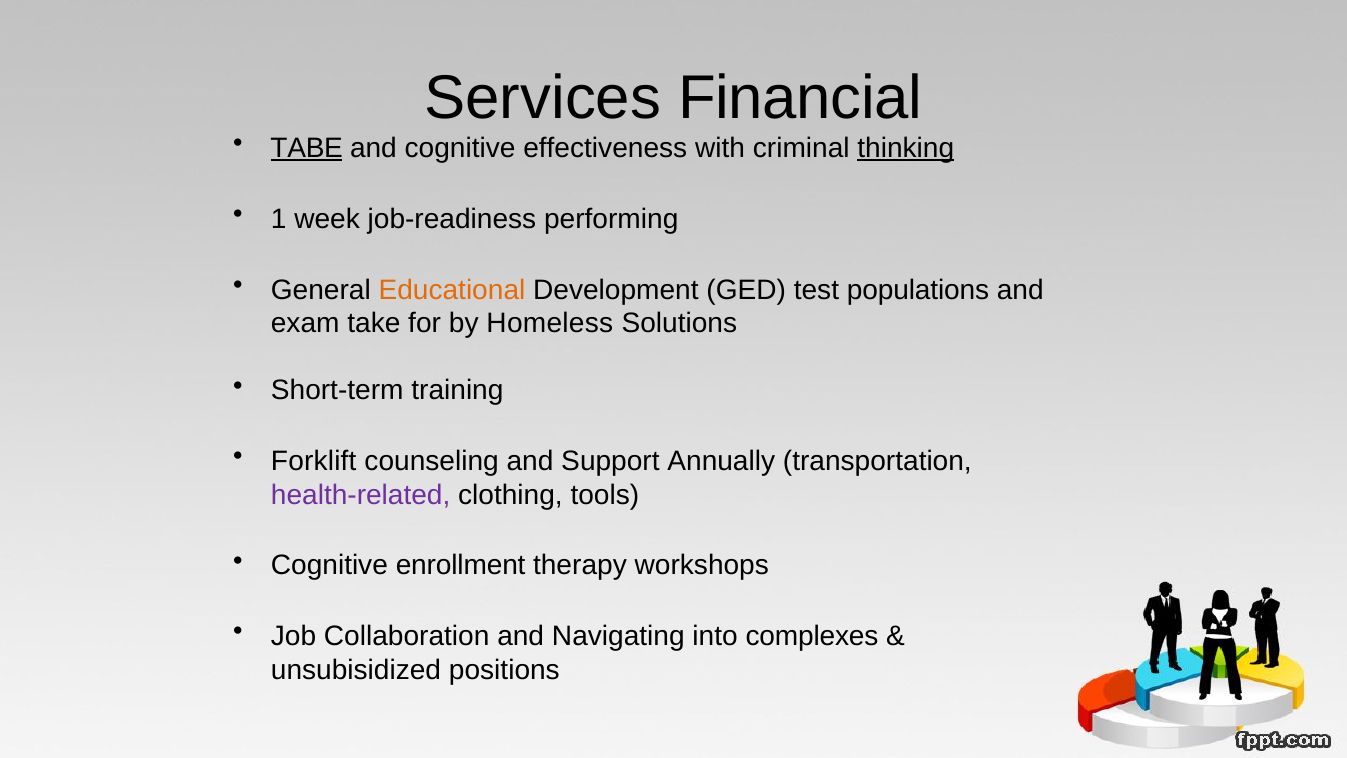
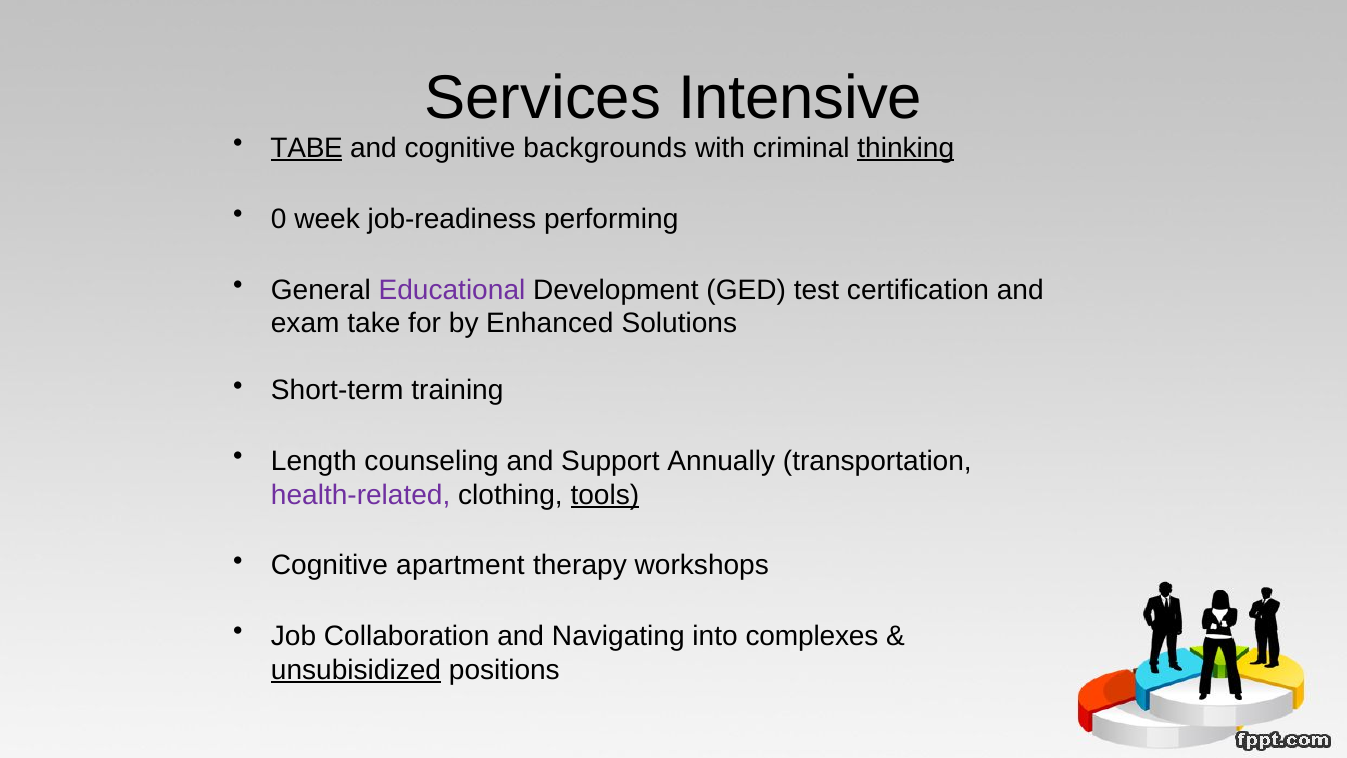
Financial: Financial -> Intensive
effectiveness: effectiveness -> backgrounds
1: 1 -> 0
Educational colour: orange -> purple
populations: populations -> certification
Homeless: Homeless -> Enhanced
Forklift: Forklift -> Length
tools underline: none -> present
enrollment: enrollment -> apartment
unsubisidized underline: none -> present
